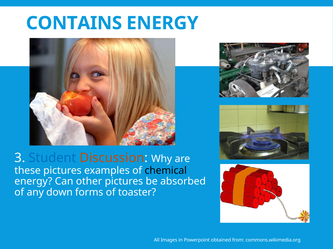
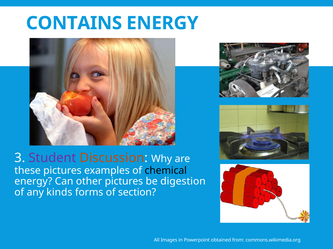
Student colour: blue -> purple
absorbed: absorbed -> digestion
down: down -> kinds
toaster: toaster -> section
